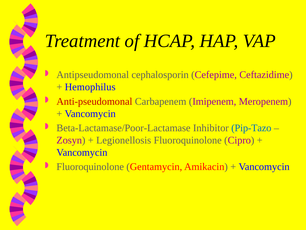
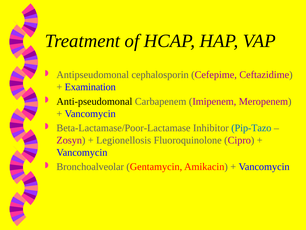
Hemophilus: Hemophilus -> Examination
Anti-pseudomonal colour: red -> black
Fluoroquinolone at (90, 166): Fluoroquinolone -> Bronchoalveolar
